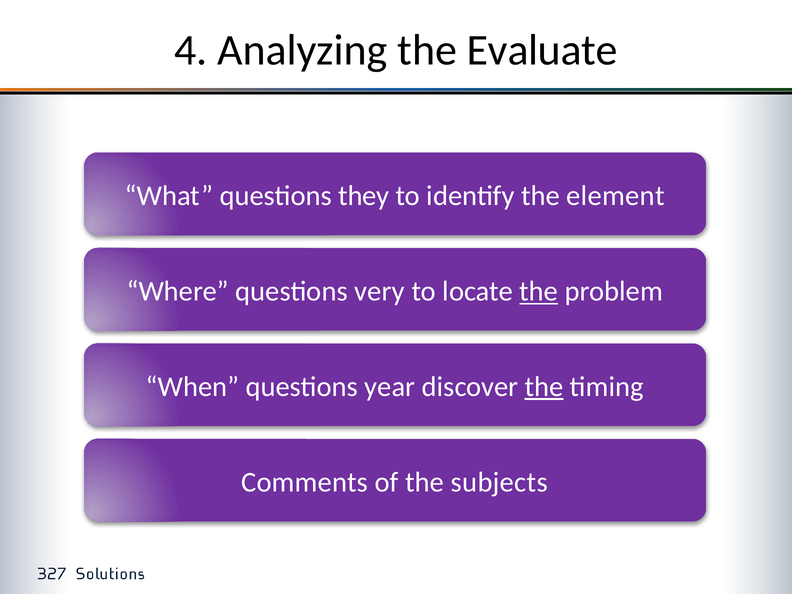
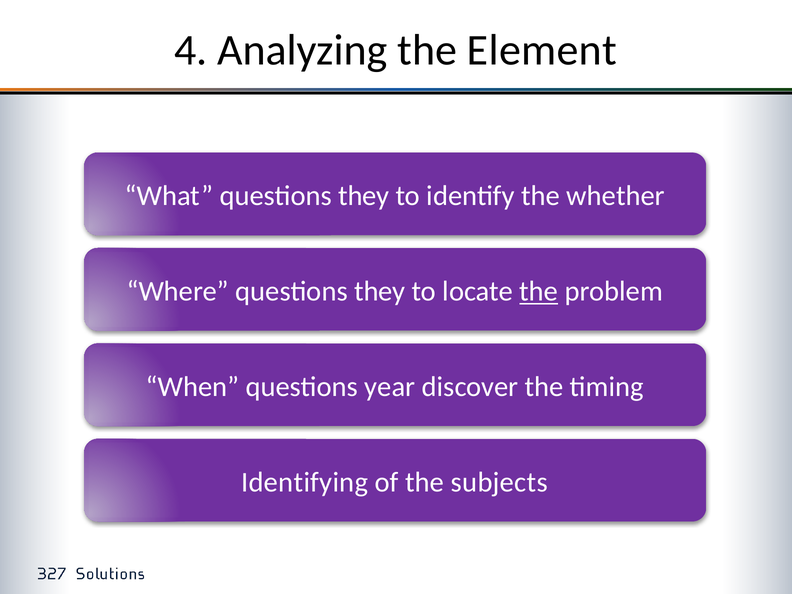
Evaluate: Evaluate -> Element
element: element -> whether
very at (380, 291): very -> they
the at (544, 387) underline: present -> none
Comments: Comments -> Identifying
